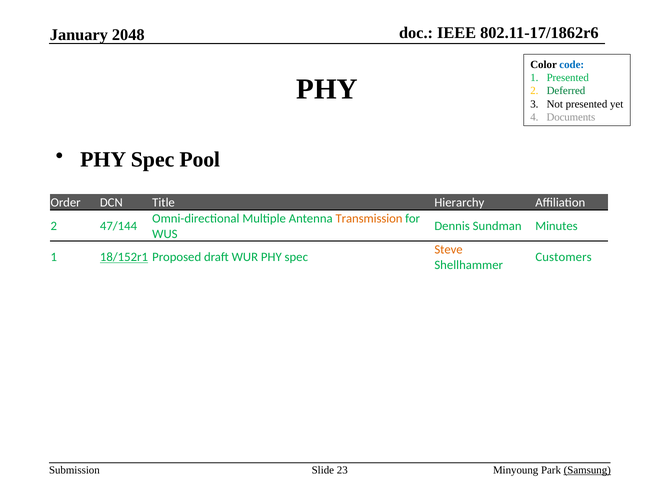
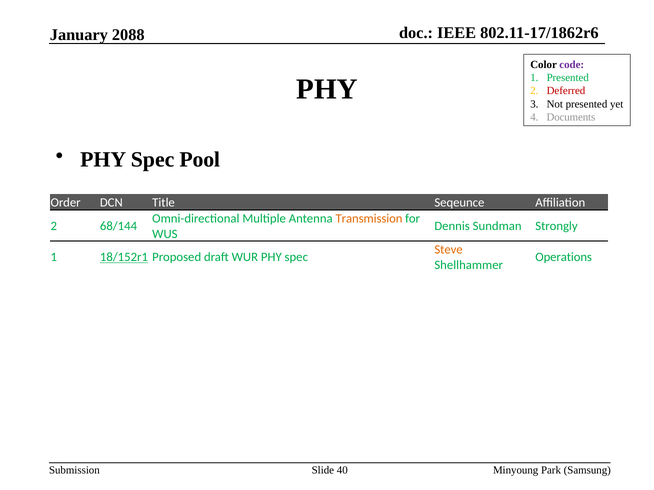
2048: 2048 -> 2088
code colour: blue -> purple
Deferred colour: green -> red
Hierarchy: Hierarchy -> Seqeunce
47/144: 47/144 -> 68/144
Minutes: Minutes -> Strongly
Customers: Customers -> Operations
23: 23 -> 40
Samsung underline: present -> none
